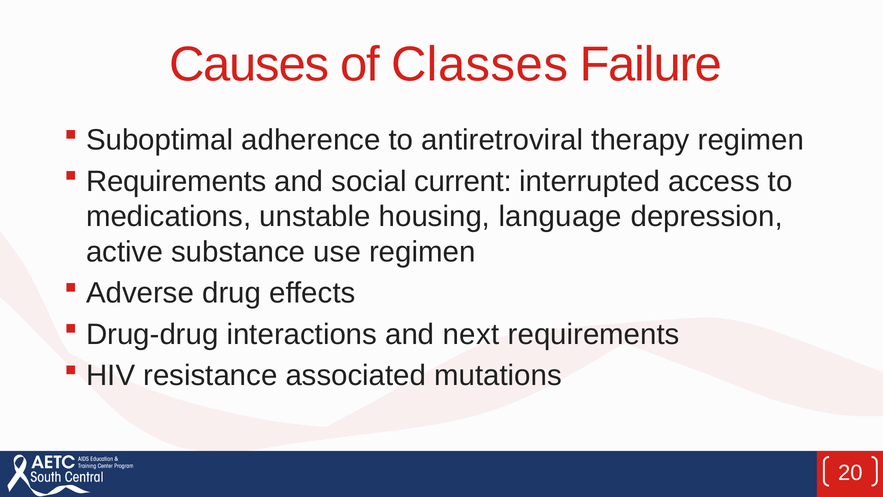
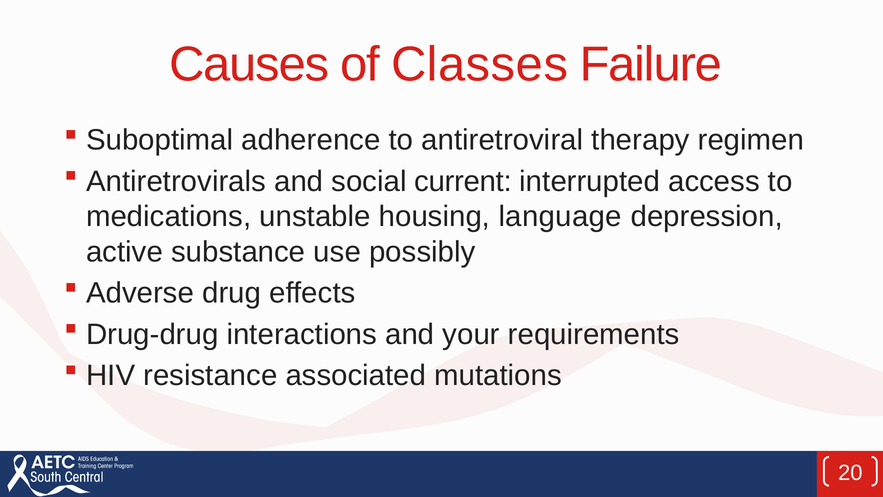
Requirements at (176, 181): Requirements -> Antiretrovirals
use regimen: regimen -> possibly
next: next -> your
